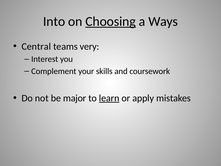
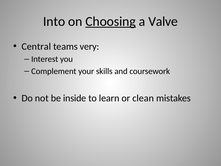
Ways: Ways -> Valve
major: major -> inside
learn underline: present -> none
apply: apply -> clean
